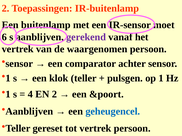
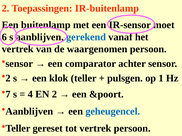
gerekend colour: purple -> blue
1 at (8, 78): 1 -> 2
1 at (8, 94): 1 -> 7
